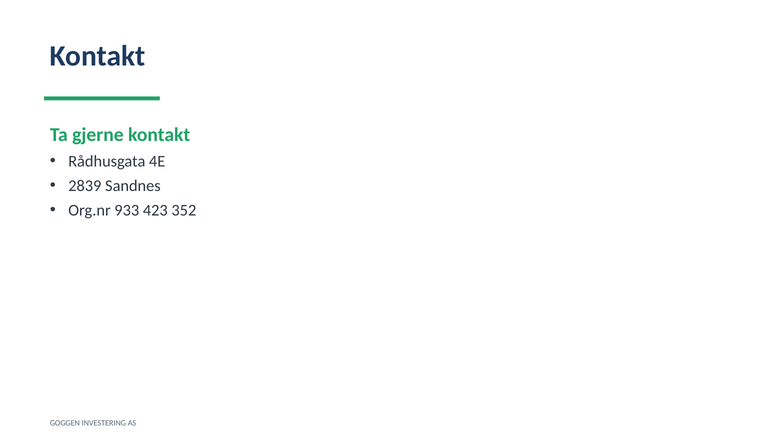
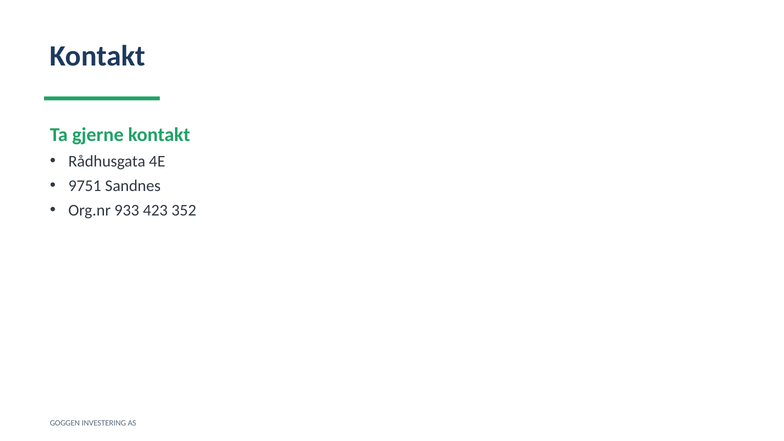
2839: 2839 -> 9751
